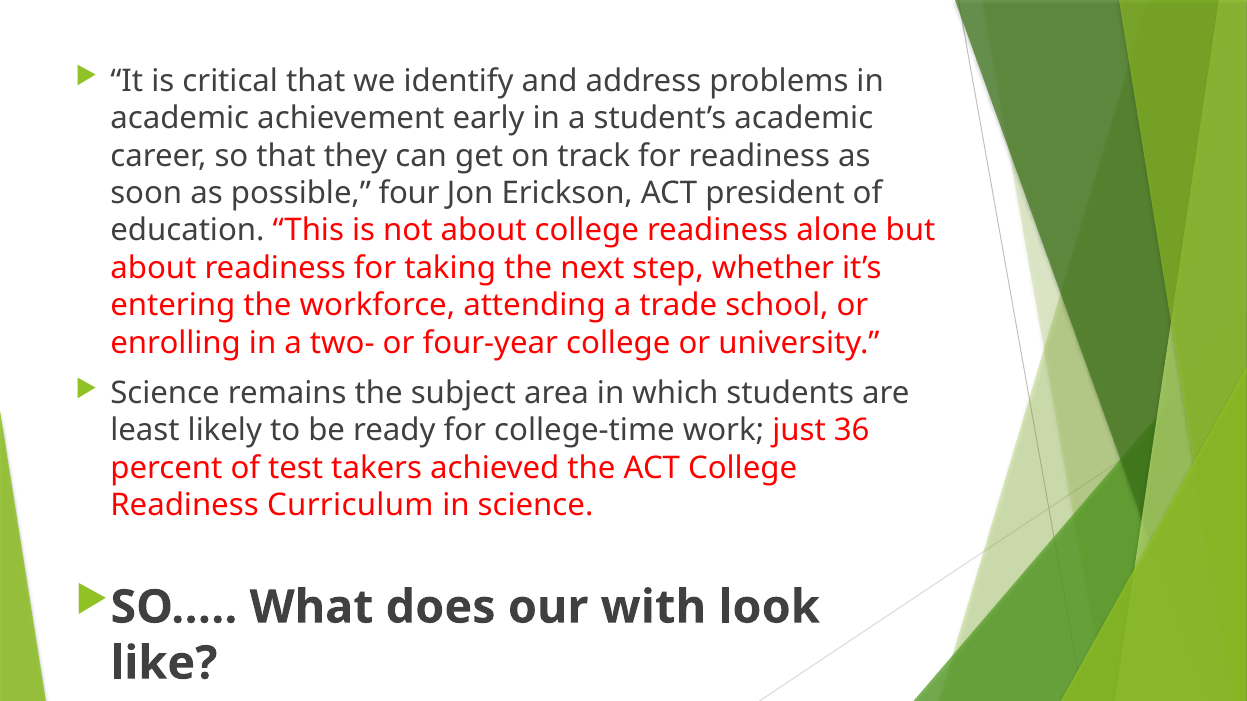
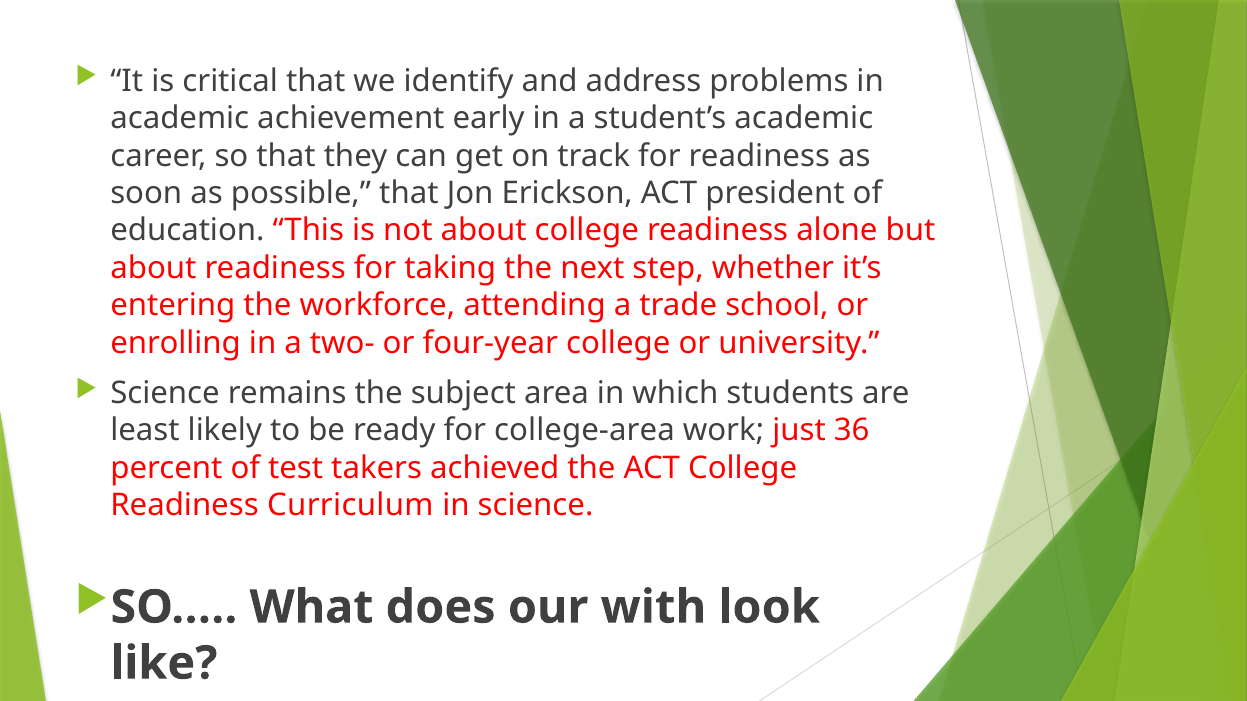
possible four: four -> that
college-time: college-time -> college-area
